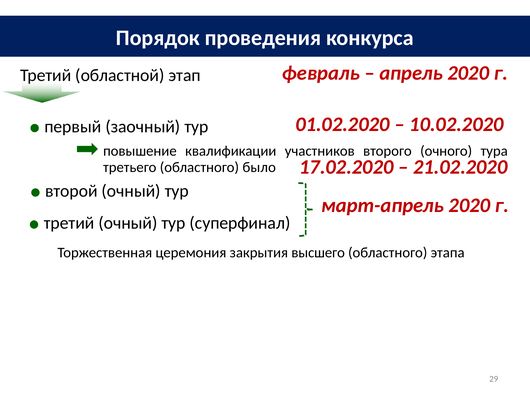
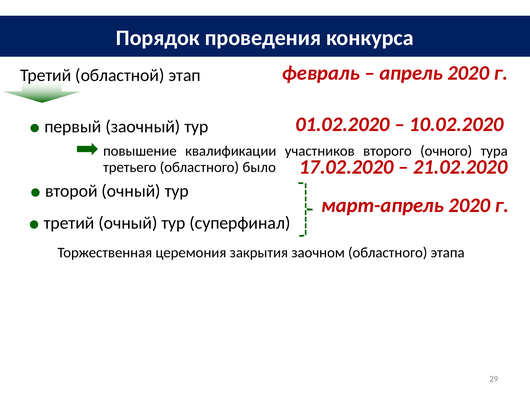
высшего: высшего -> заочном
